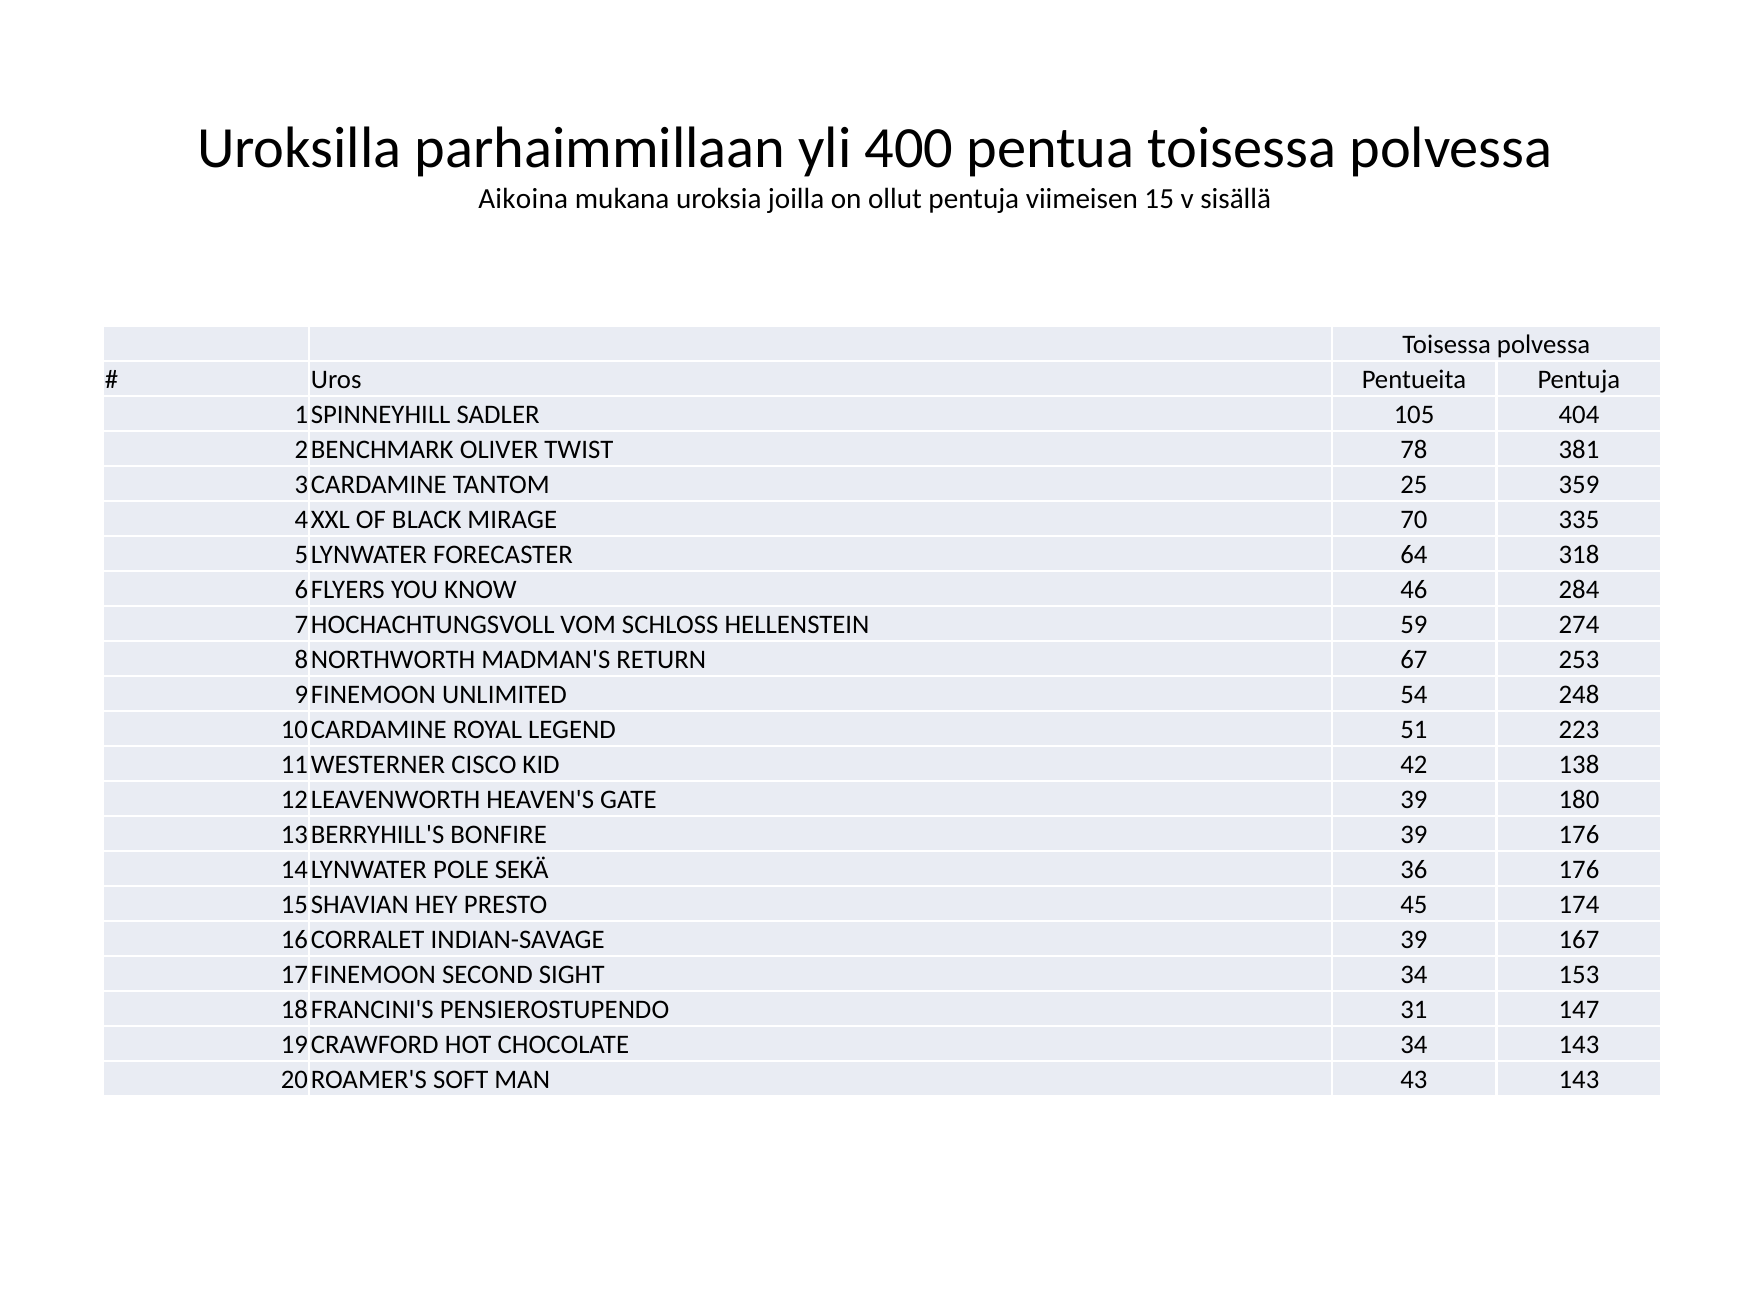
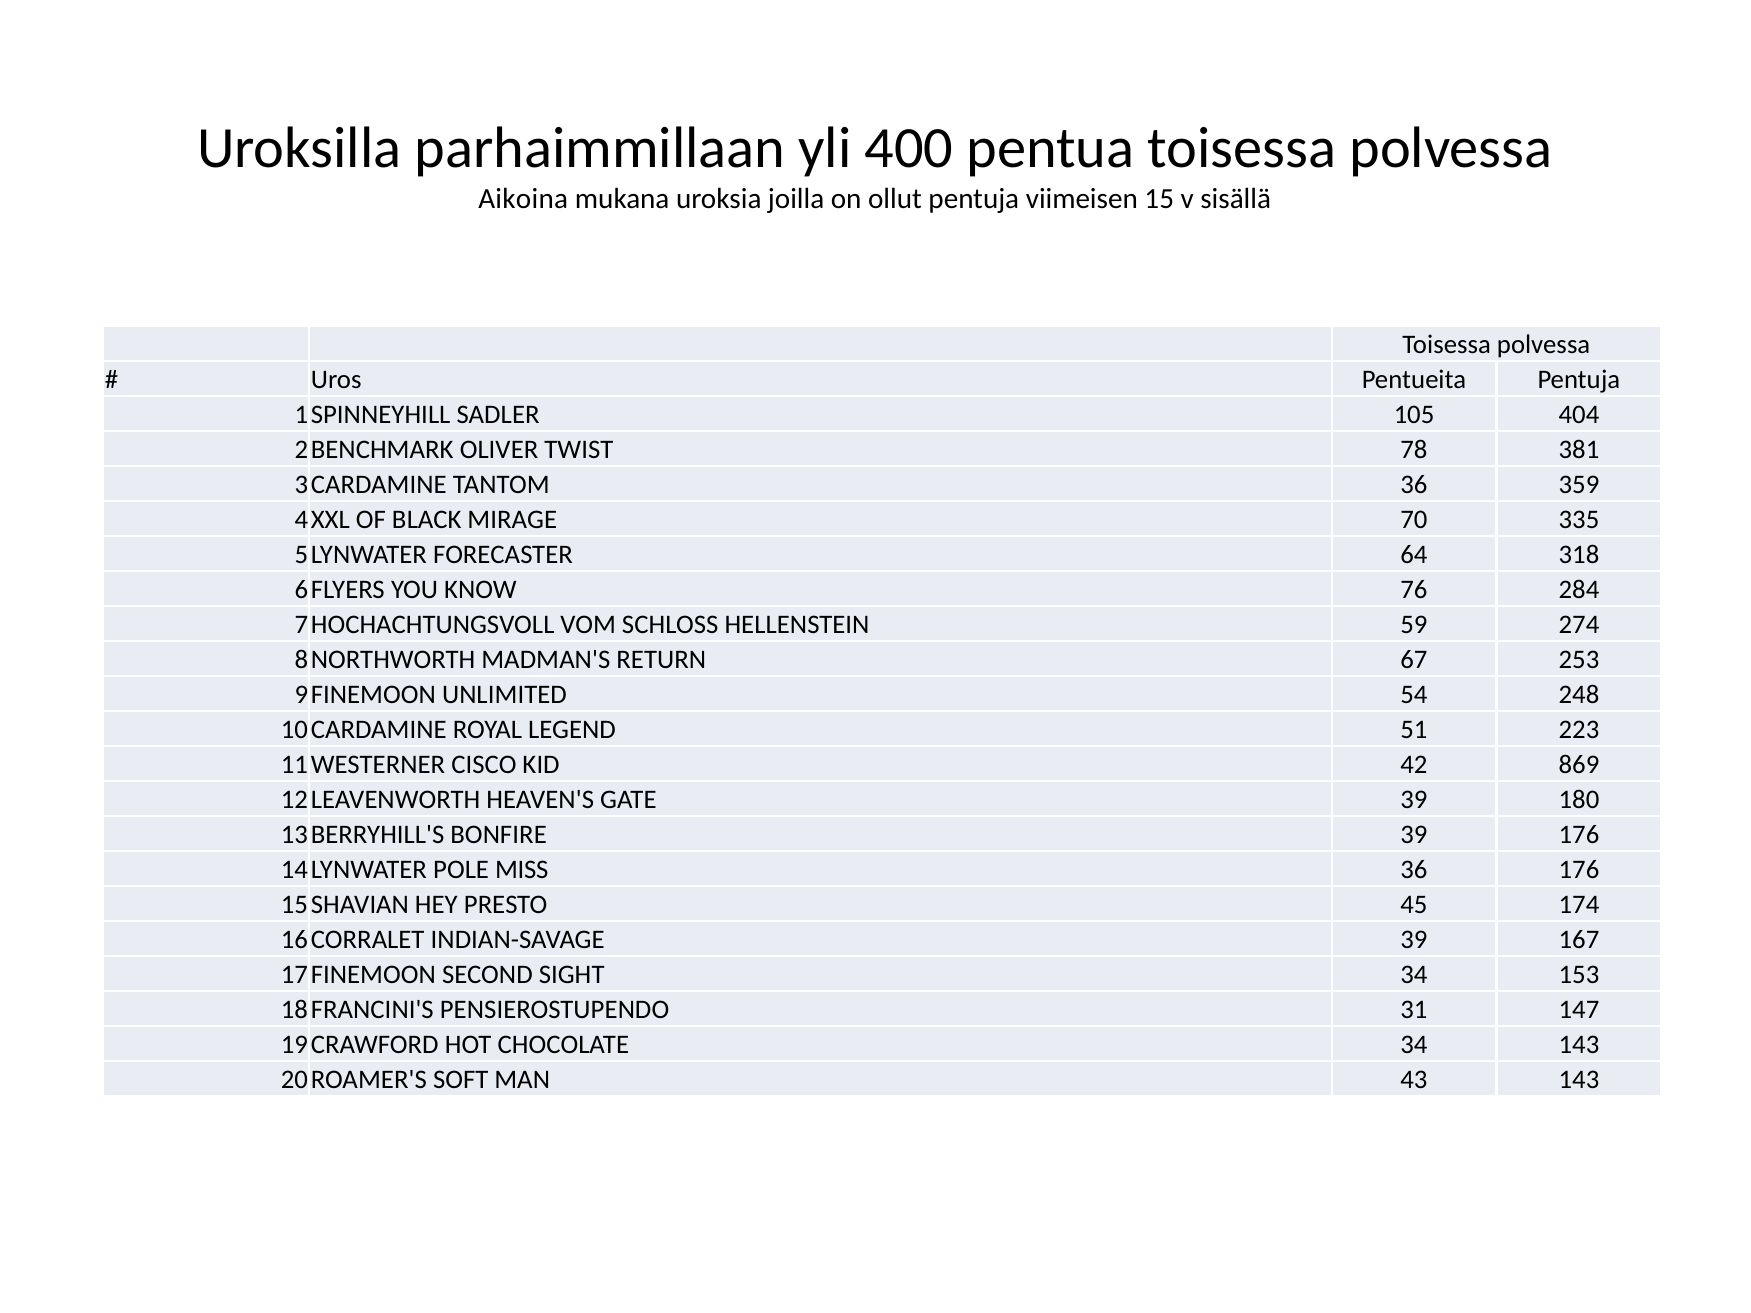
TANTOM 25: 25 -> 36
46: 46 -> 76
138: 138 -> 869
SEKÄ: SEKÄ -> MISS
